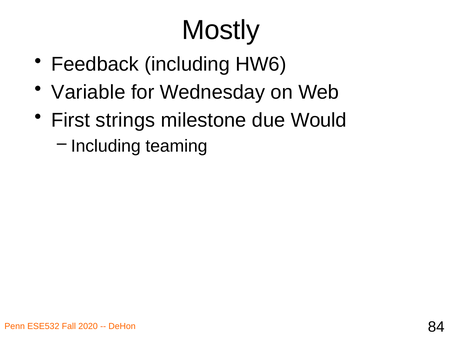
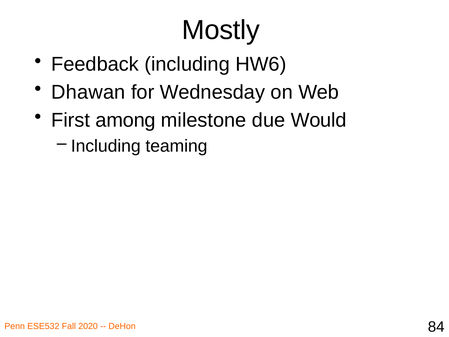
Variable: Variable -> Dhawan
strings: strings -> among
